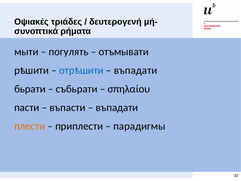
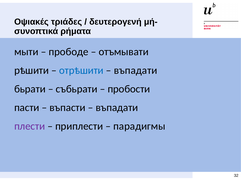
погулять: погулять -> прободе
σπηλαίου: σπηλαίου -> пробости
плести colour: orange -> purple
